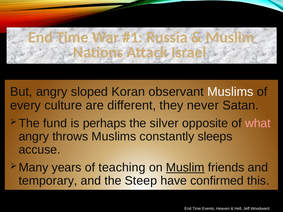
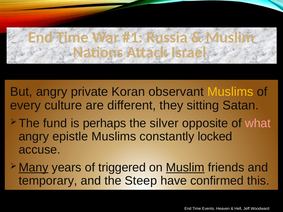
sloped: sloped -> private
Muslims at (230, 92) colour: white -> yellow
never: never -> sitting
throws: throws -> epistle
sleeps: sleeps -> locked
Many underline: none -> present
teaching: teaching -> triggered
